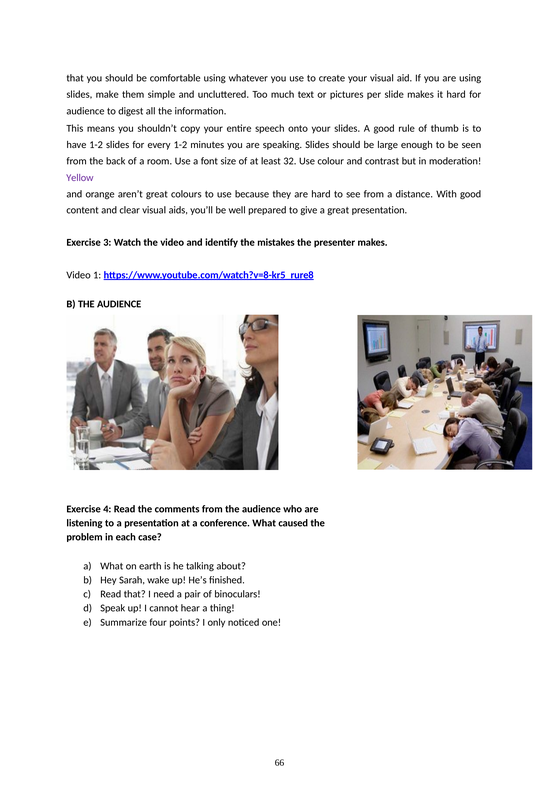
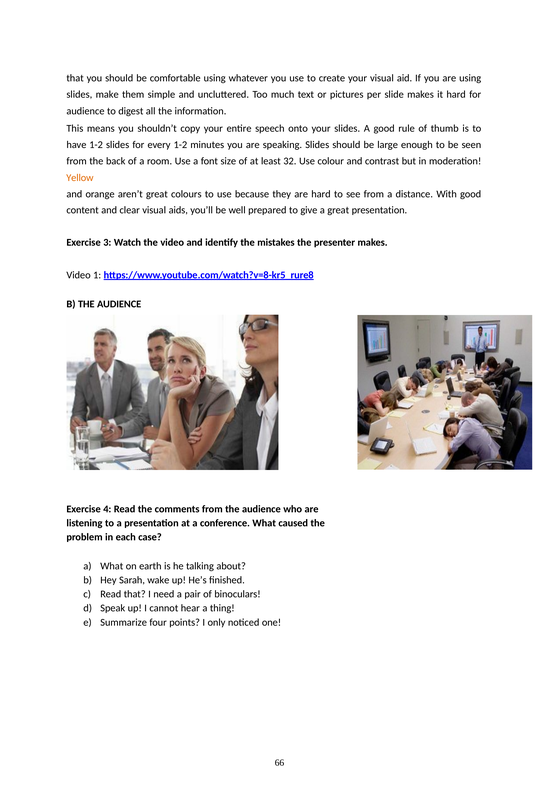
Yellow colour: purple -> orange
